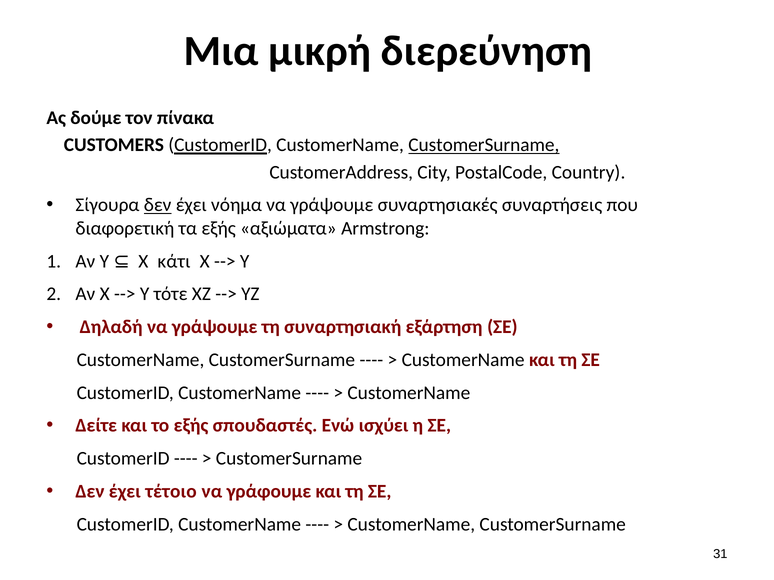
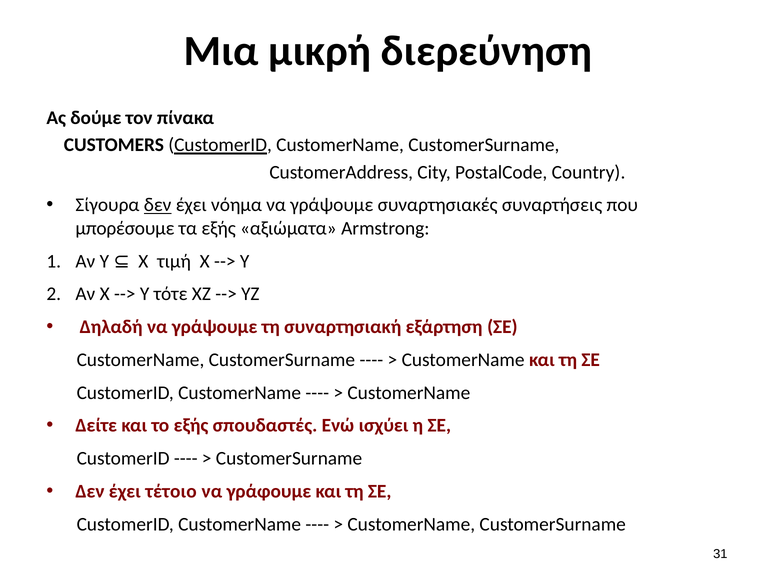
CustomerSurname at (484, 145) underline: present -> none
διαφορετική: διαφορετική -> μπορέσουμε
κάτι: κάτι -> τιμή
